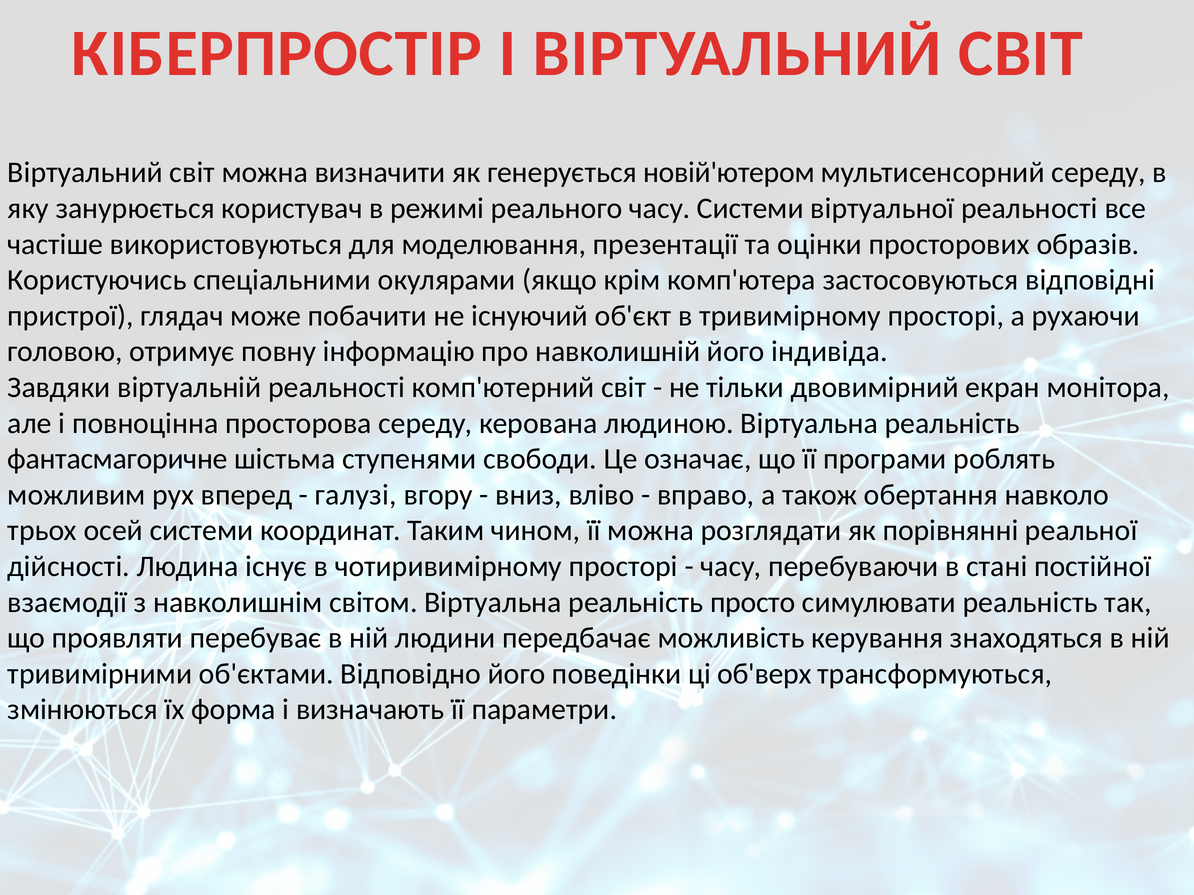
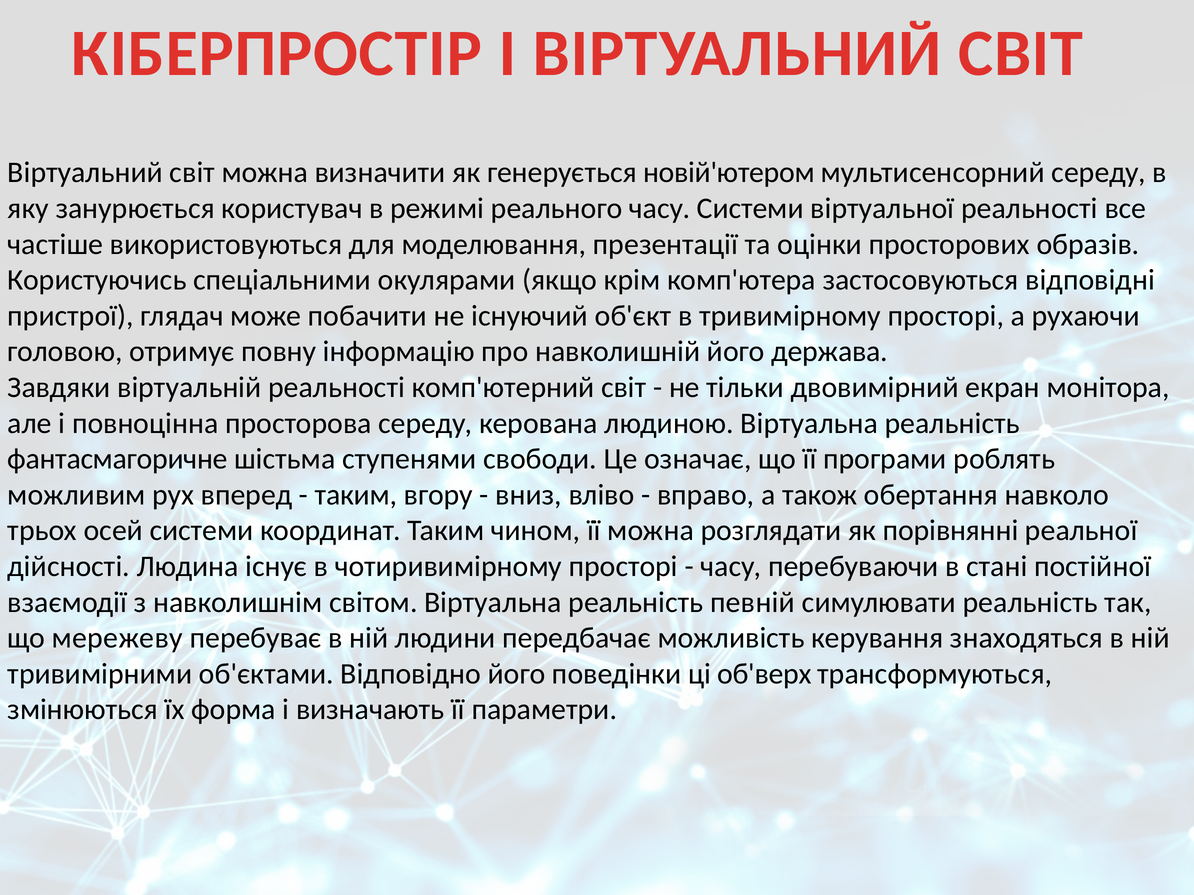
індивіда: індивіда -> держава
галузі at (356, 495): галузі -> таким
просто: просто -> певній
проявляти: проявляти -> мережеву
